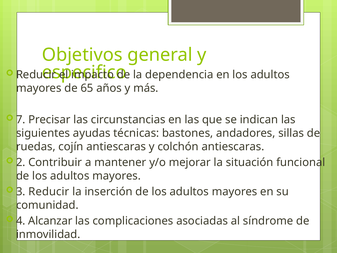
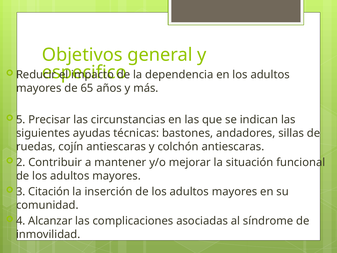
7: 7 -> 5
3 Reducir: Reducir -> Citación
